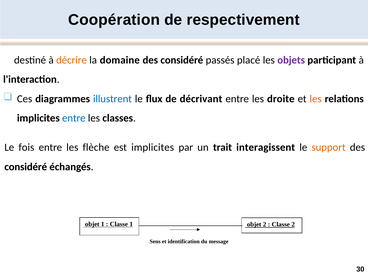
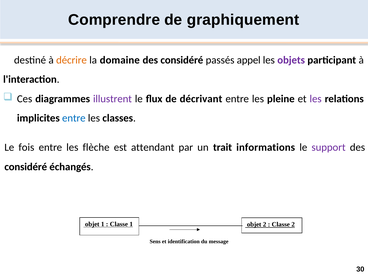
Coopération: Coopération -> Comprendre
respectivement: respectivement -> graphiquement
placé: placé -> appel
illustrent colour: blue -> purple
droite: droite -> pleine
les at (316, 99) colour: orange -> purple
est implicites: implicites -> attendant
interagissent: interagissent -> informations
support colour: orange -> purple
